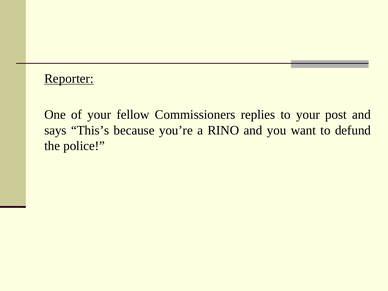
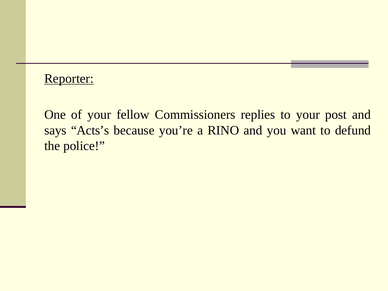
This’s: This’s -> Acts’s
